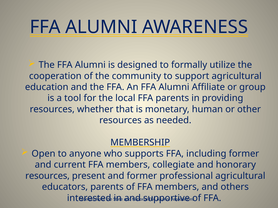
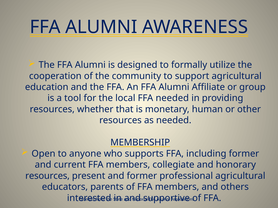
FFA parents: parents -> needed
